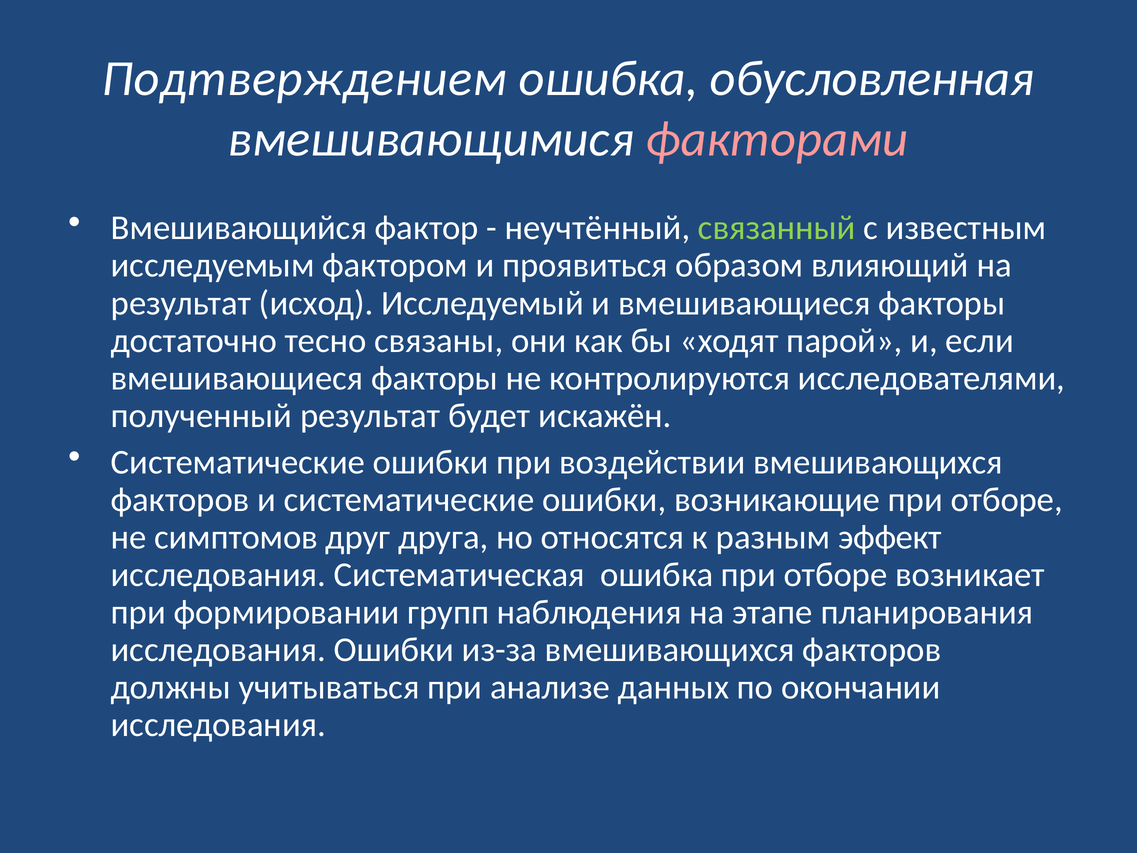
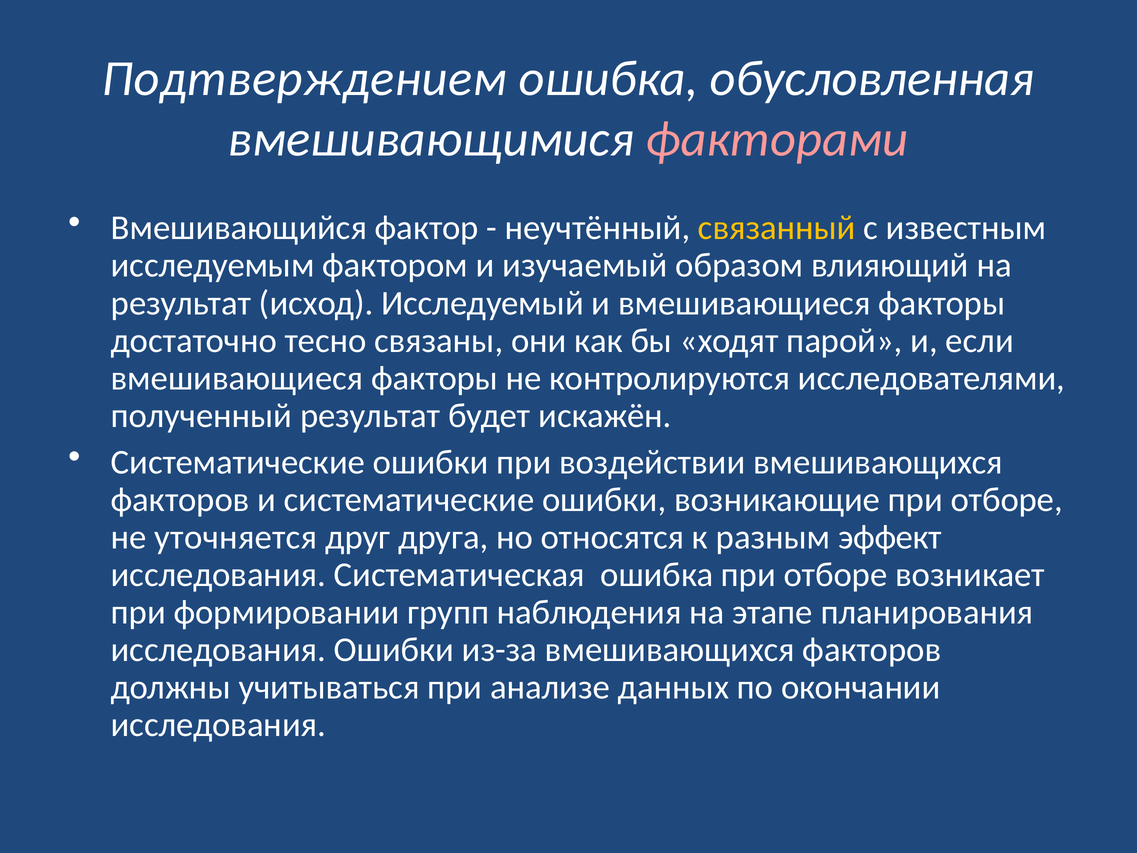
связанный colour: light green -> yellow
проявиться: проявиться -> изучаемый
симптомов: симптомов -> уточняется
